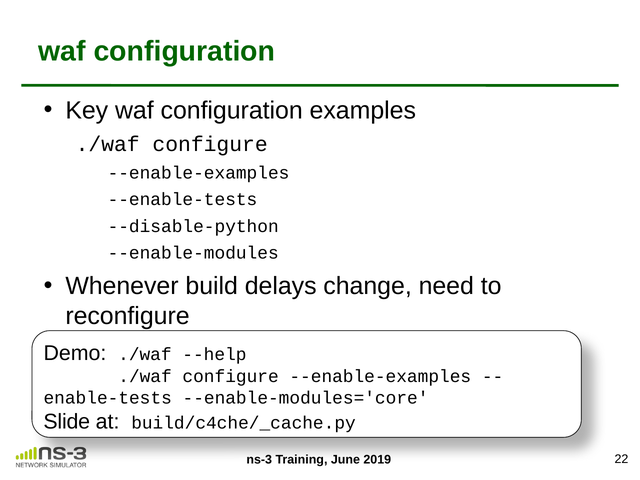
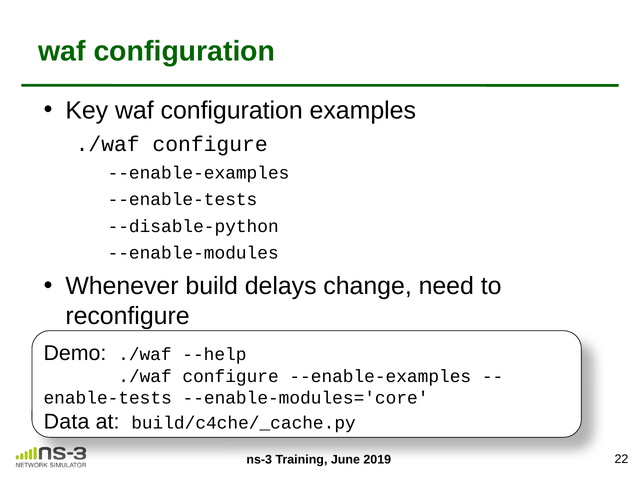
Slide: Slide -> Data
